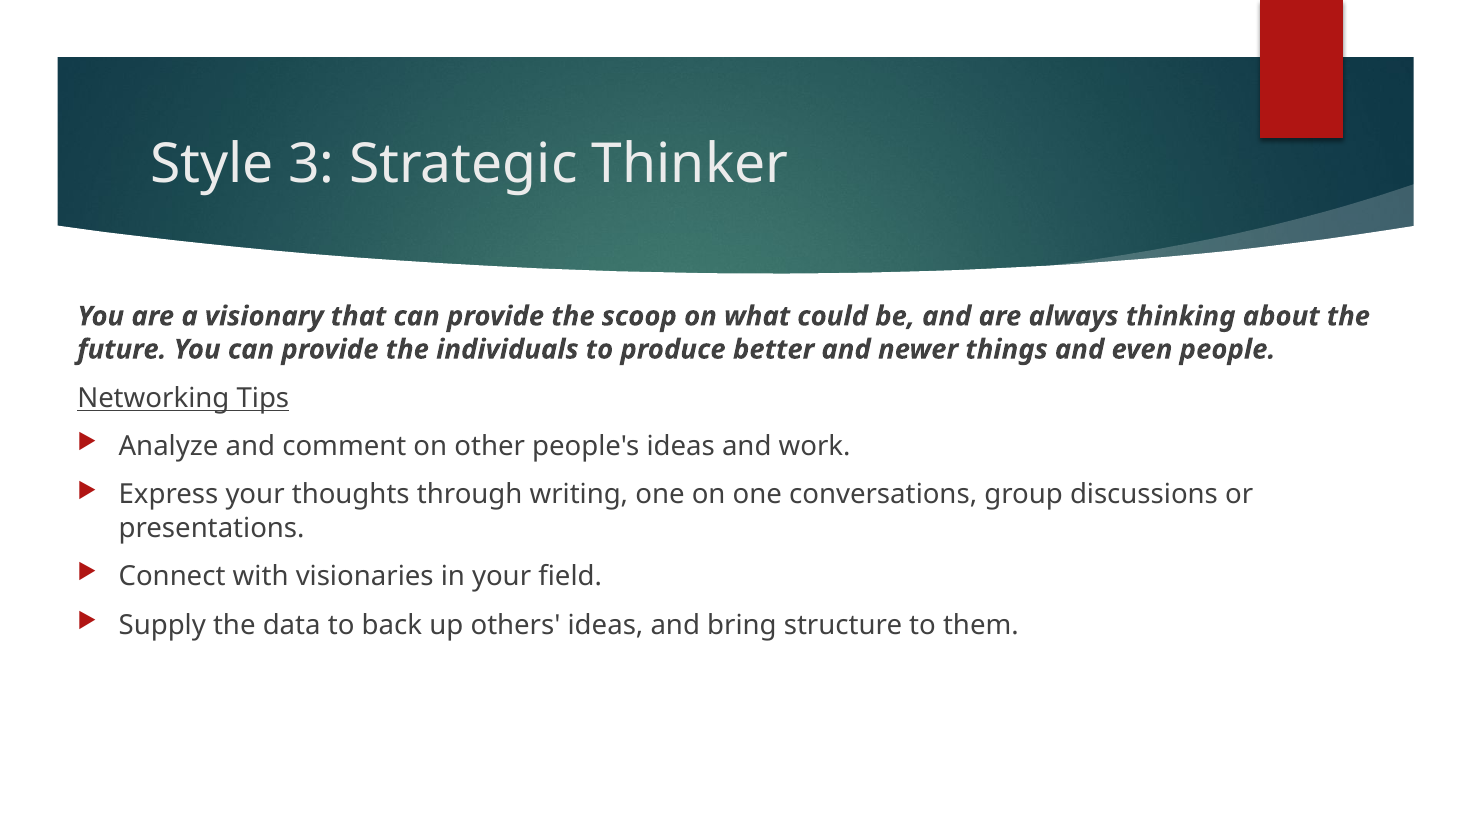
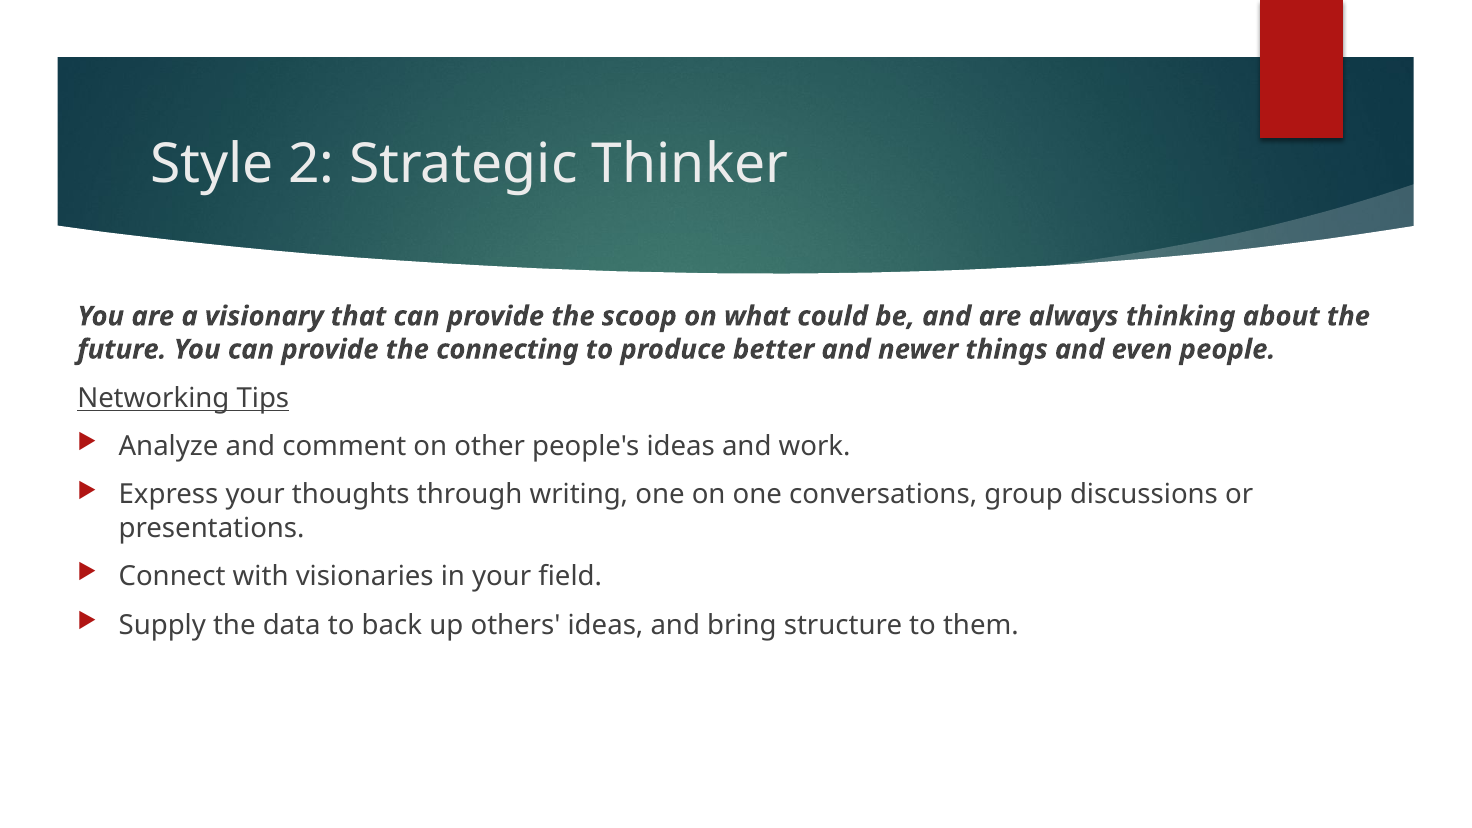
3: 3 -> 2
individuals: individuals -> connecting
